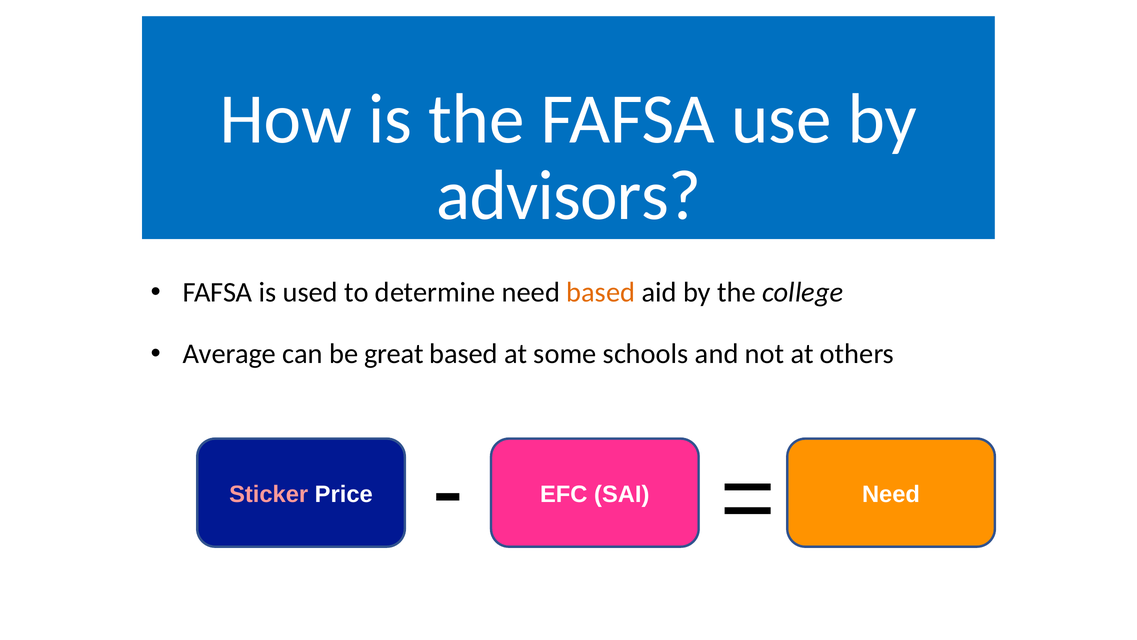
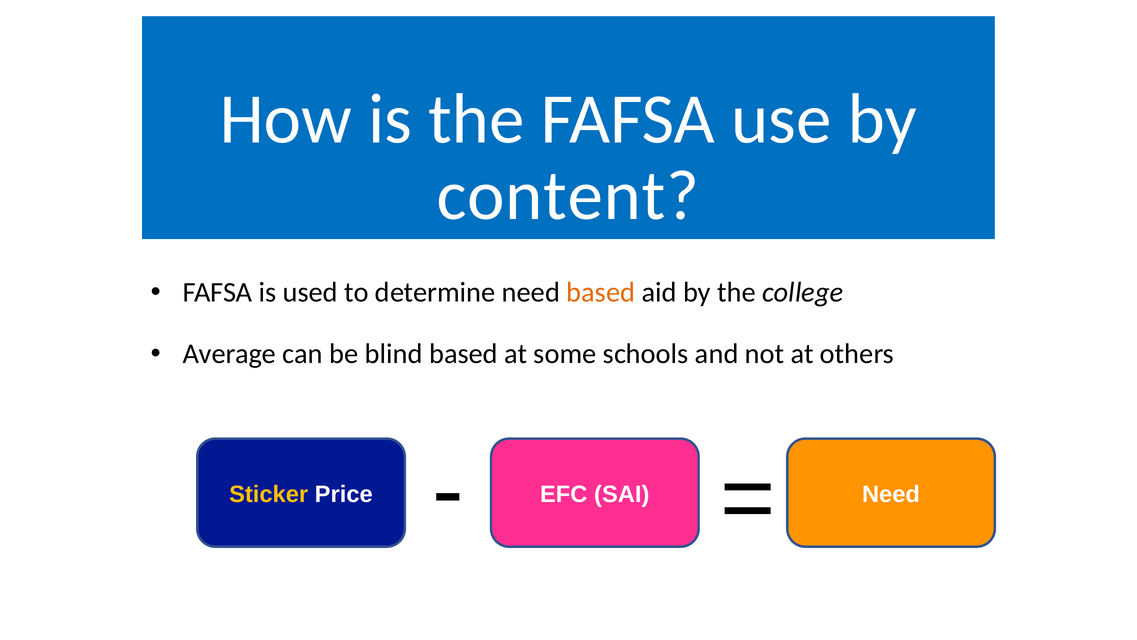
advisors: advisors -> content
great: great -> blind
Sticker colour: pink -> yellow
